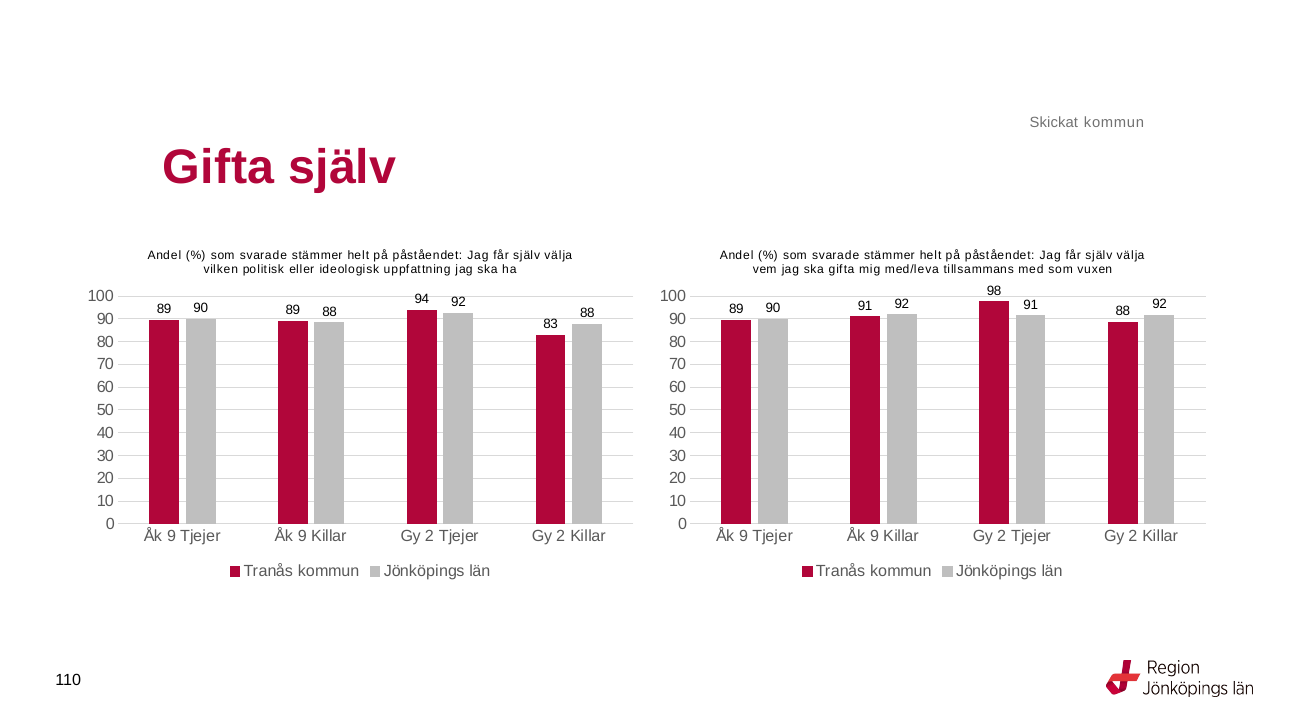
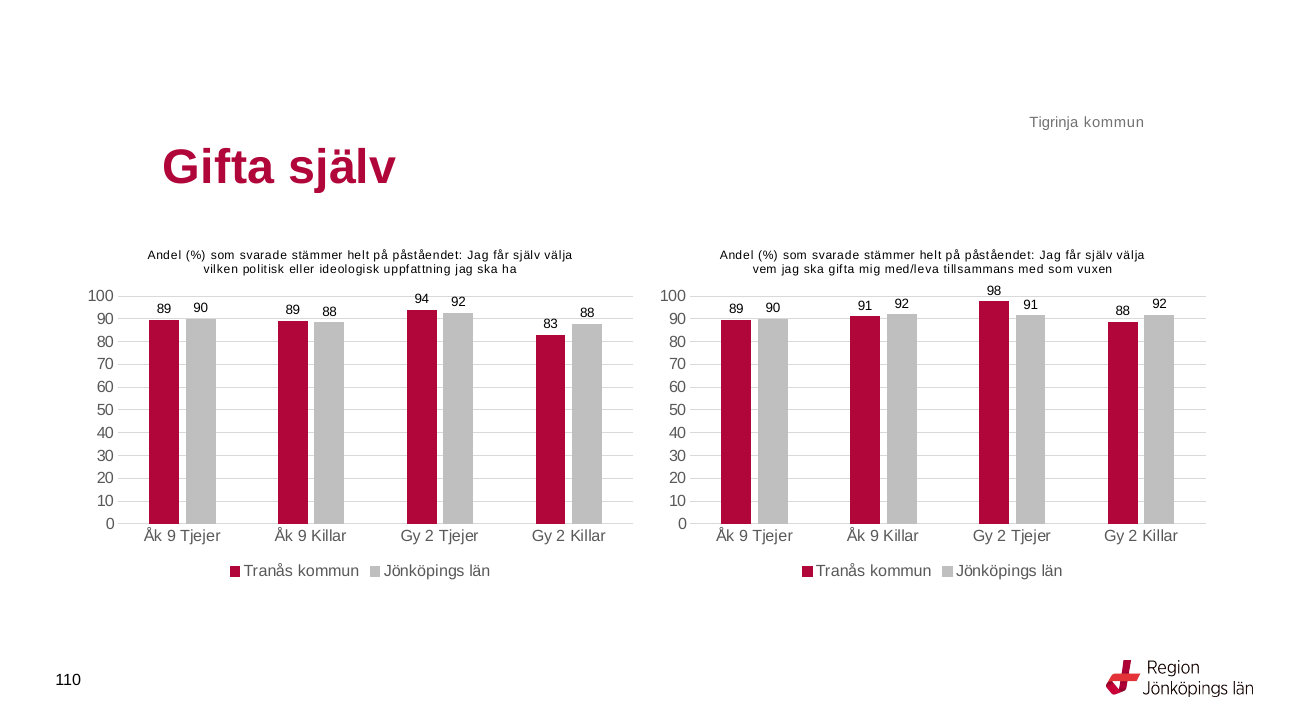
Skickat: Skickat -> Tigrinja
